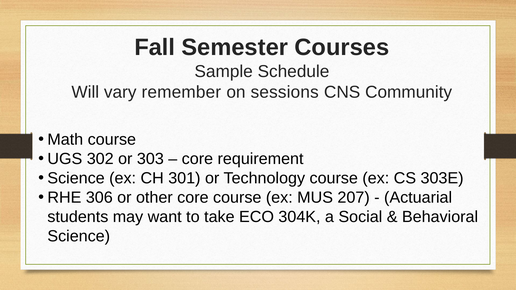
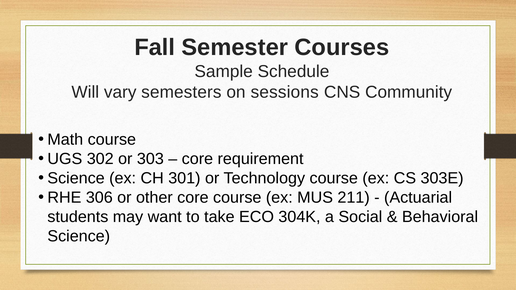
remember: remember -> semesters
207: 207 -> 211
